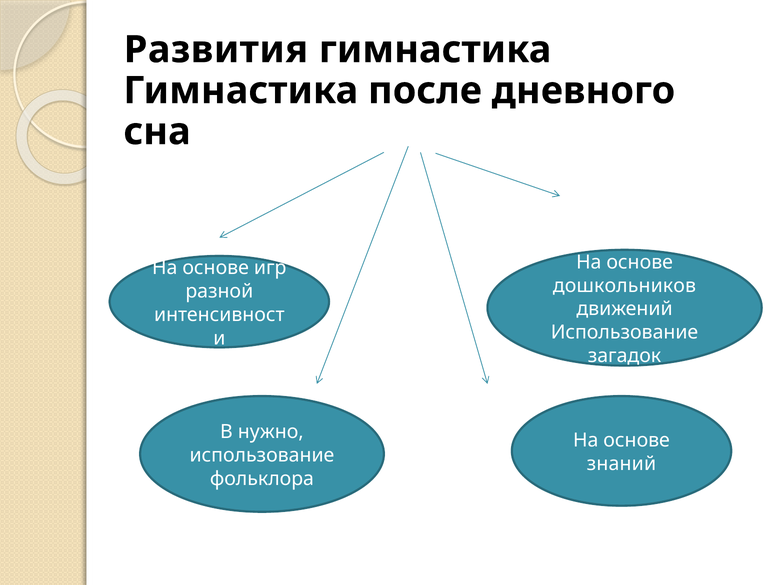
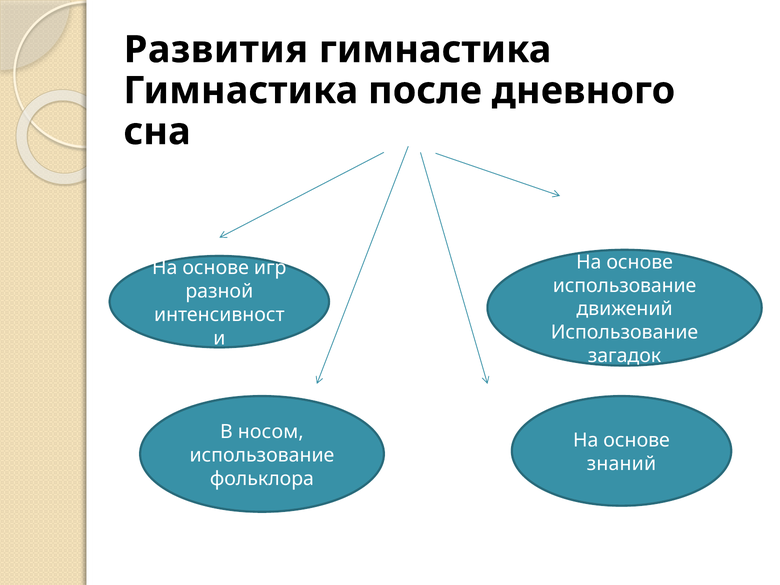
дошкольников at (624, 286): дошкольников -> использование
нужно: нужно -> носом
